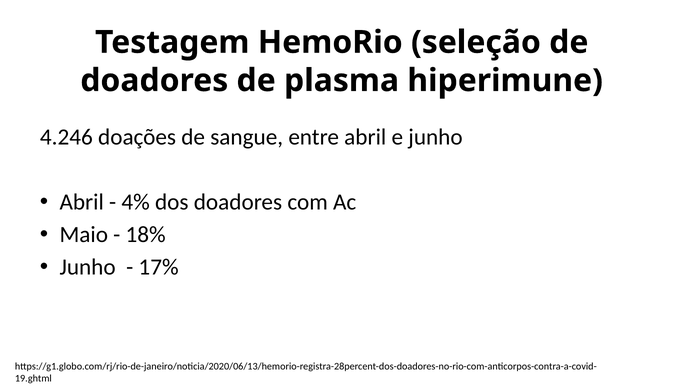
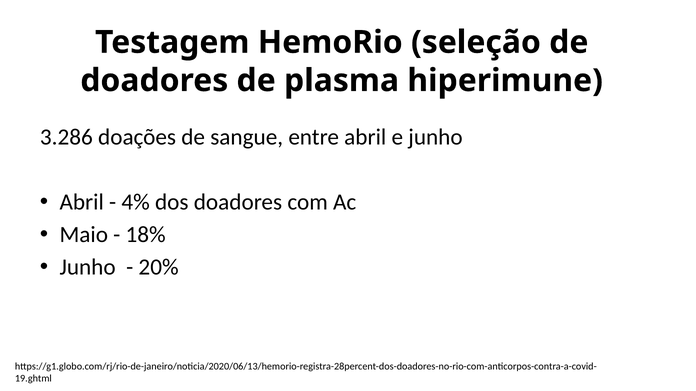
4.246: 4.246 -> 3.286
17%: 17% -> 20%
